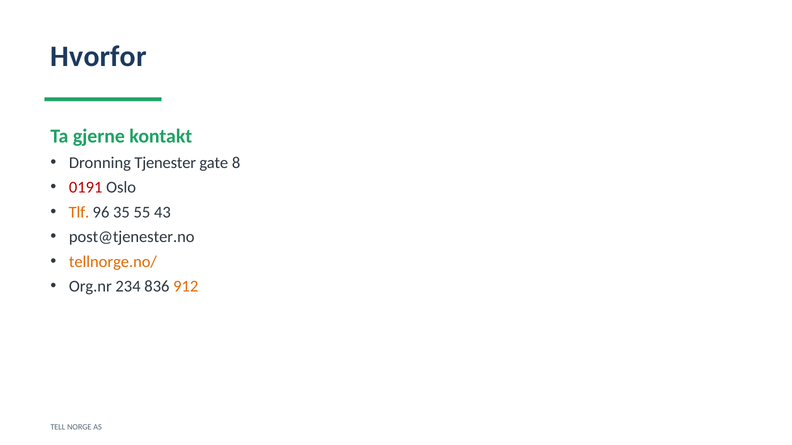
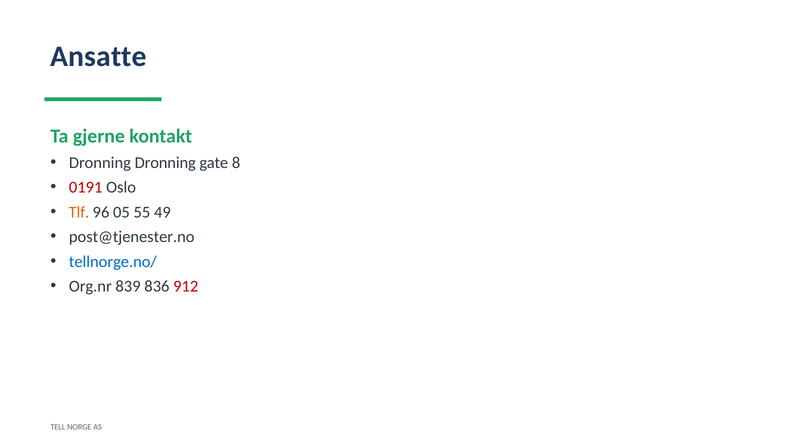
Hvorfor: Hvorfor -> Ansatte
Dronning Tjenester: Tjenester -> Dronning
35: 35 -> 05
43: 43 -> 49
tellnorge.no/ colour: orange -> blue
234: 234 -> 839
912 colour: orange -> red
